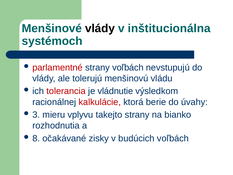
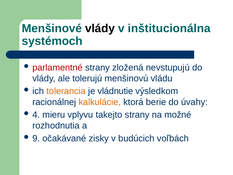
strany voľbách: voľbách -> zložená
tolerancia colour: red -> orange
kalkulácie colour: red -> orange
3: 3 -> 4
bianko: bianko -> možné
8: 8 -> 9
